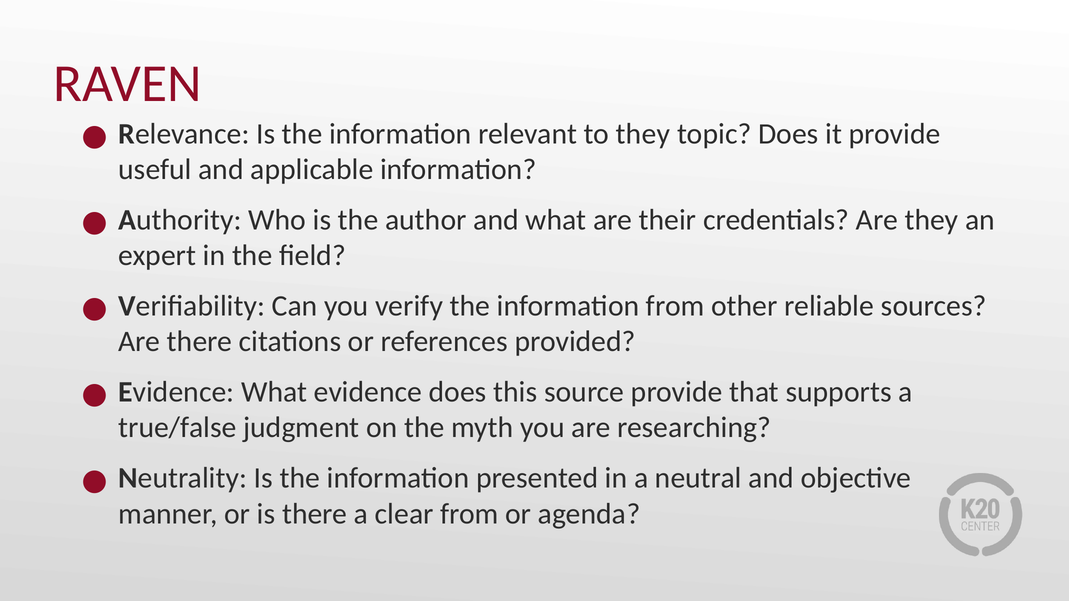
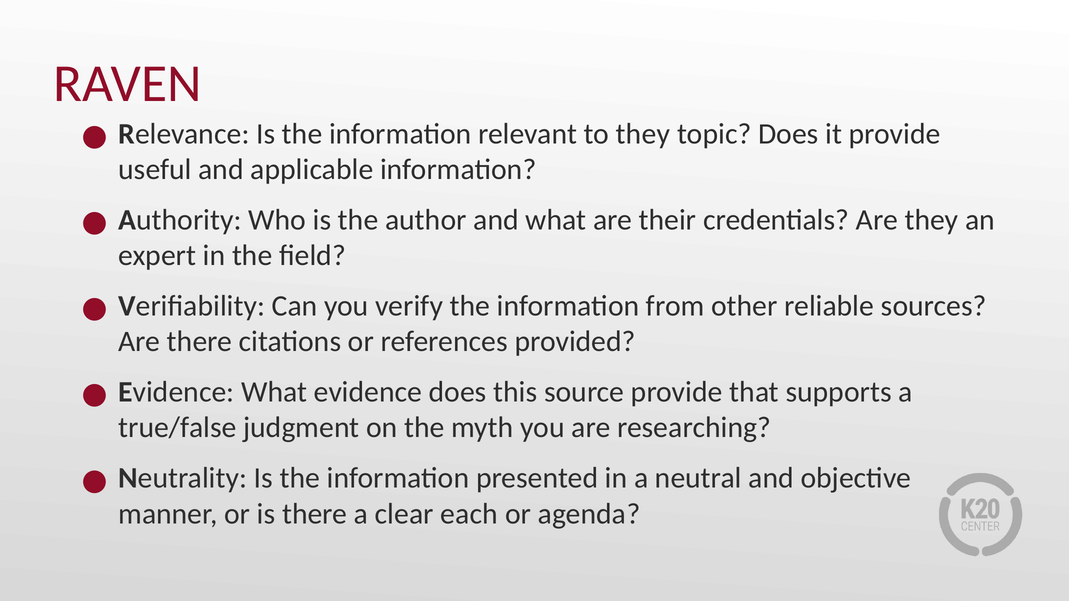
clear from: from -> each
